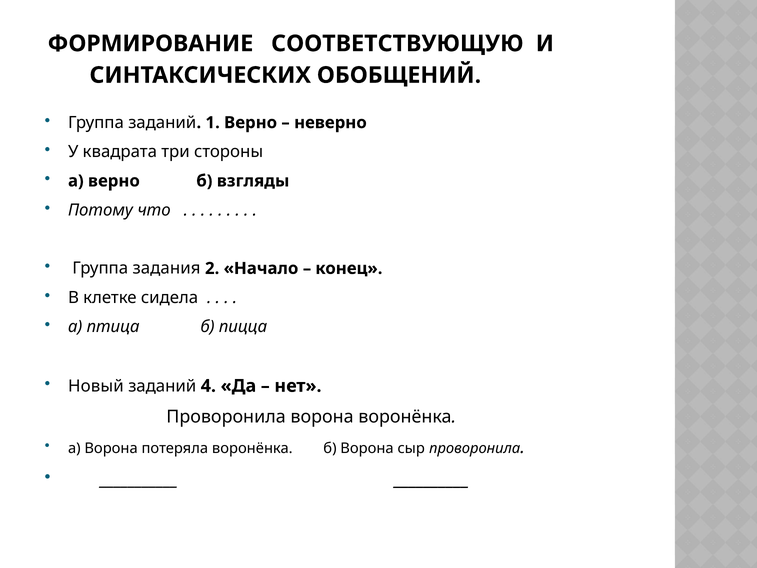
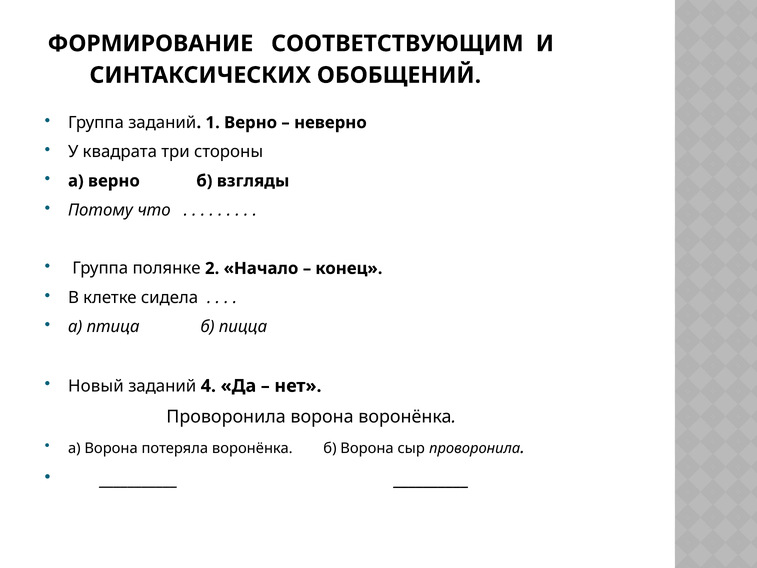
СООТВЕТСТВУЮЩУЮ: СООТВЕТСТВУЮЩУЮ -> СООТВЕТСТВУЮЩИМ
задания: задания -> полянке
